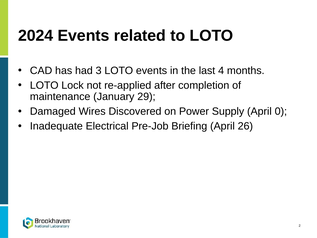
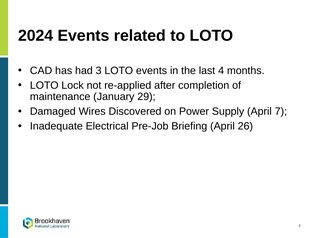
0: 0 -> 7
